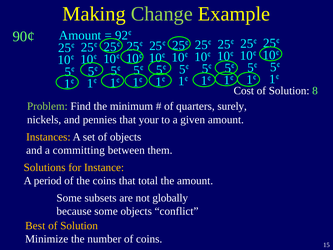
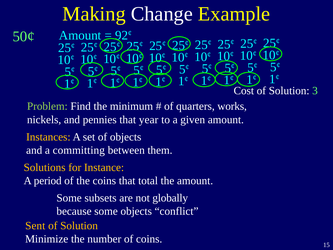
Change colour: light green -> white
90¢: 90¢ -> 50¢
8: 8 -> 3
surely: surely -> works
your: your -> year
Best: Best -> Sent
